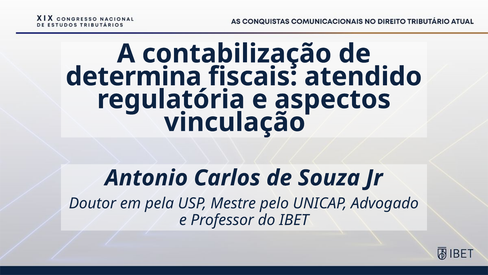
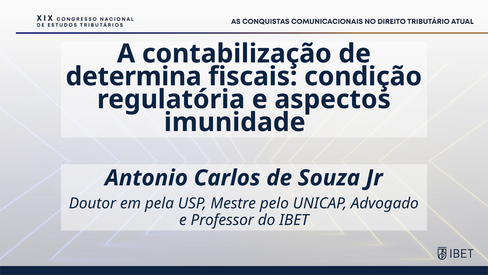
atendido: atendido -> condição
vinculação: vinculação -> imunidade
